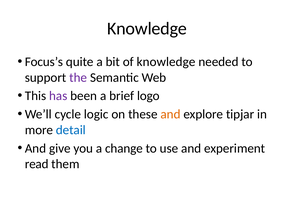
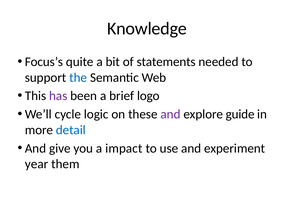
of knowledge: knowledge -> statements
the colour: purple -> blue
and at (171, 114) colour: orange -> purple
tipjar: tipjar -> guide
change: change -> impact
read: read -> year
